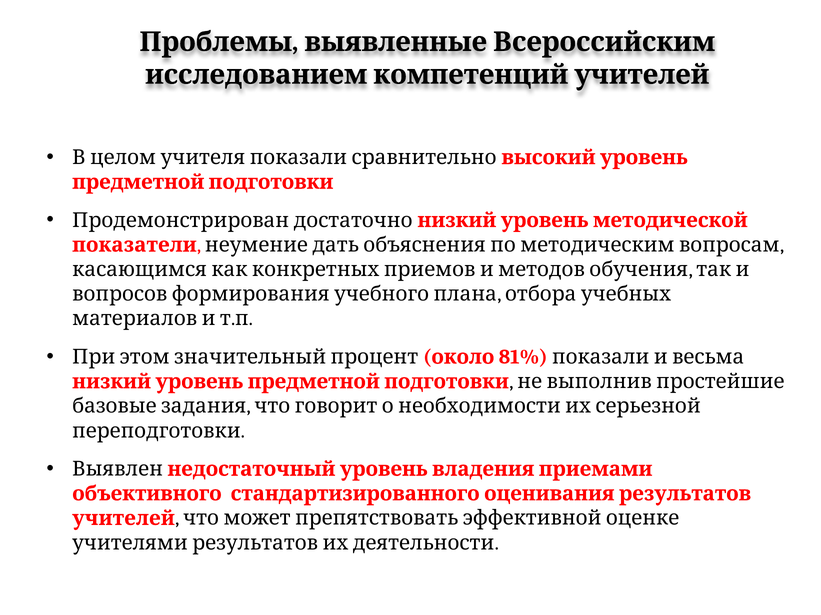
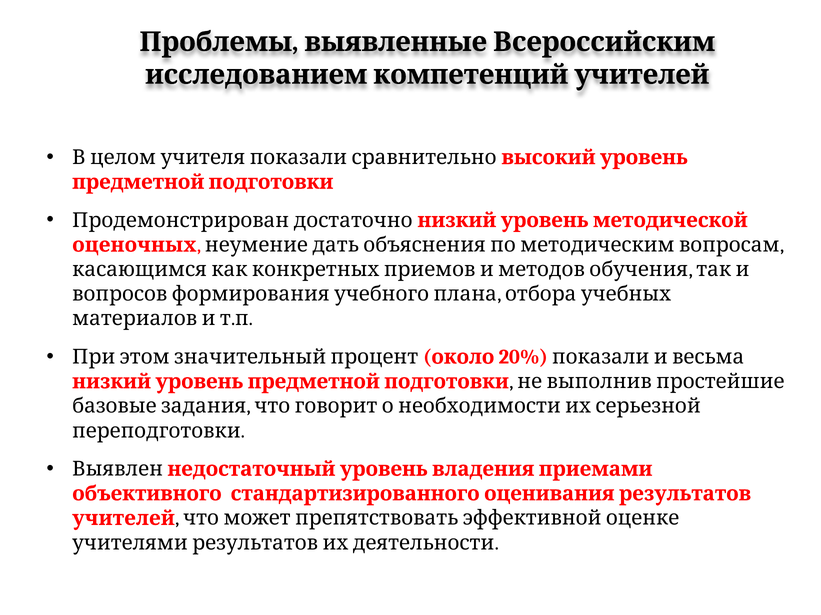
показатели: показатели -> оценочных
81%: 81% -> 20%
